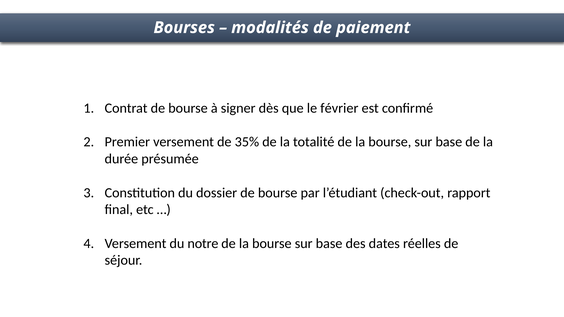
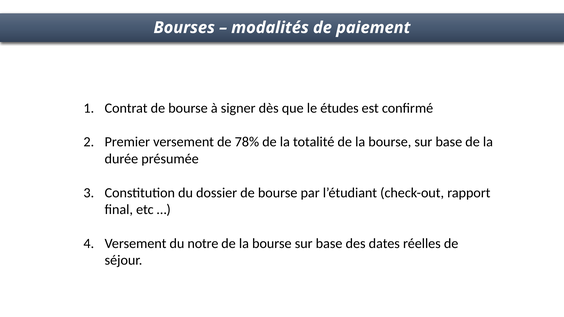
février: février -> études
35%: 35% -> 78%
